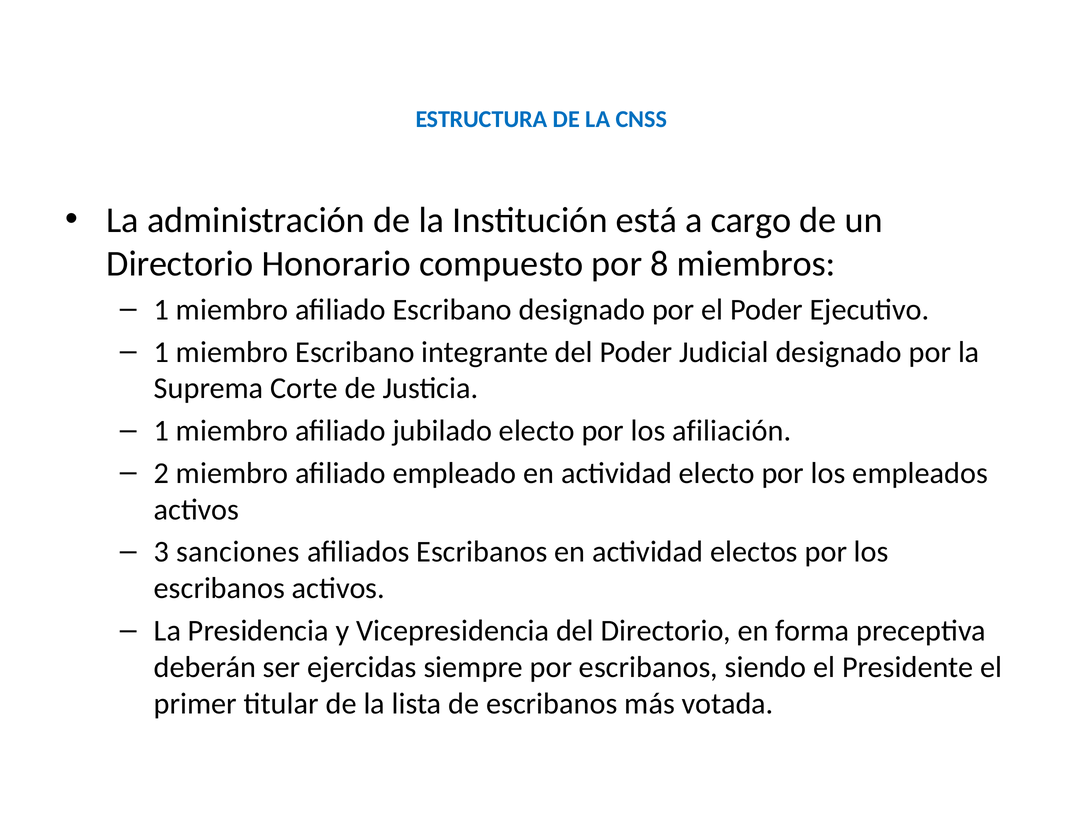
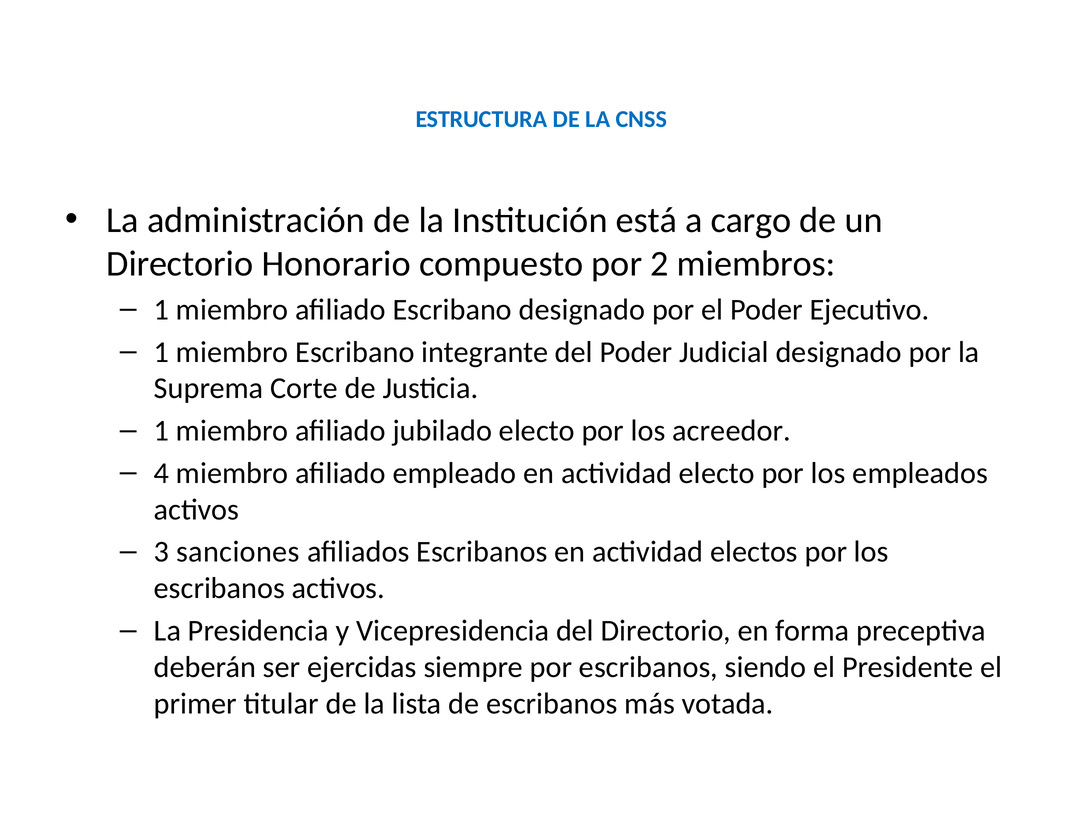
8: 8 -> 2
afiliación: afiliación -> acreedor
2: 2 -> 4
